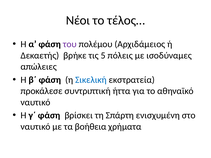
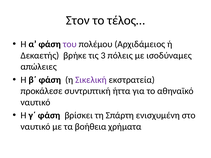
Νέοι: Νέοι -> Στον
5: 5 -> 3
Σικελική colour: blue -> purple
